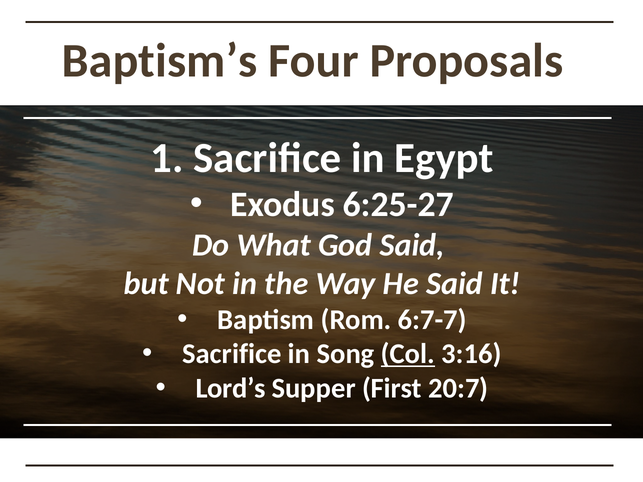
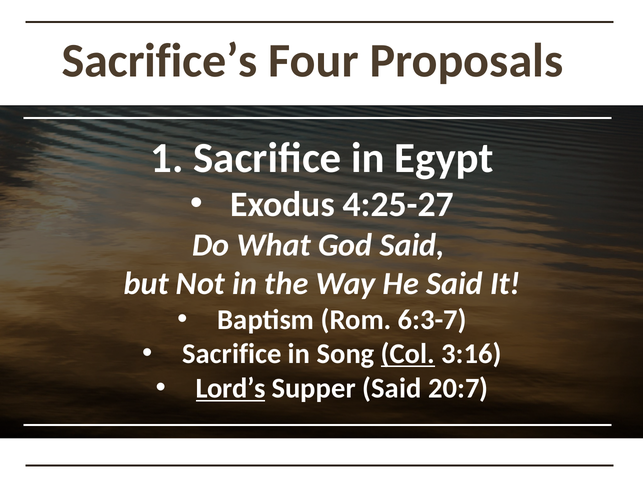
Baptism’s: Baptism’s -> Sacrifice’s
6:25-27: 6:25-27 -> 4:25-27
6:7-7: 6:7-7 -> 6:3-7
Lord’s underline: none -> present
Supper First: First -> Said
